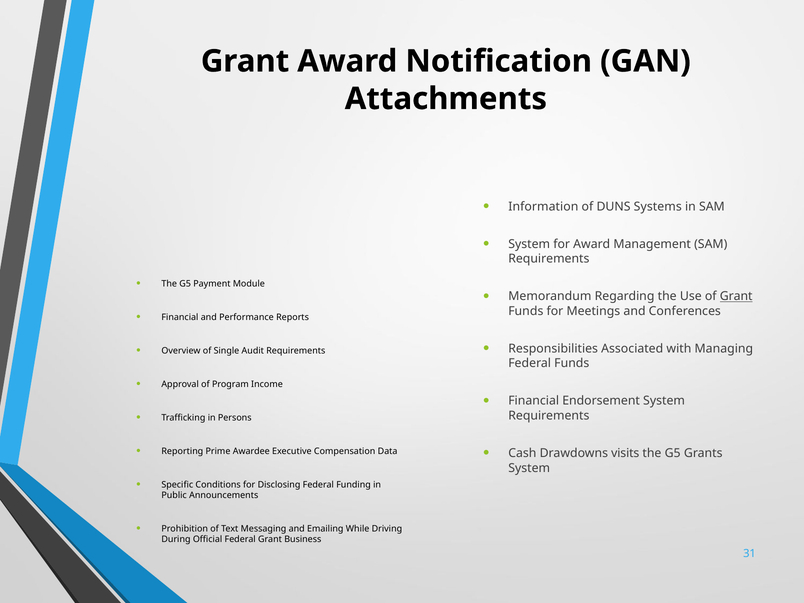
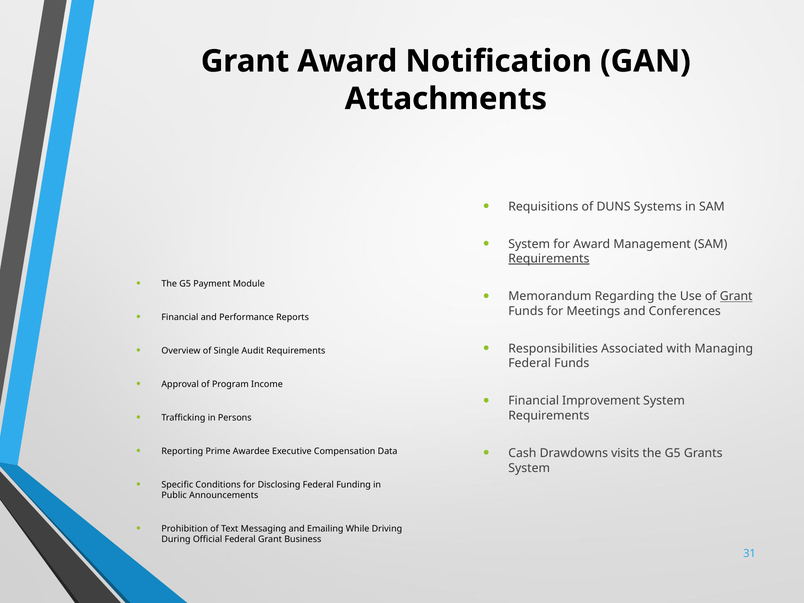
Information: Information -> Requisitions
Requirements at (549, 259) underline: none -> present
Endorsement: Endorsement -> Improvement
